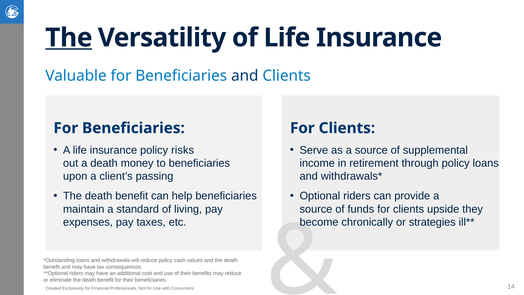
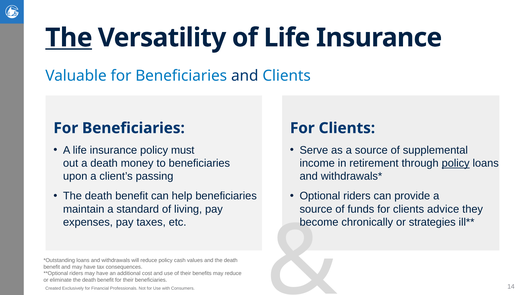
risks: risks -> must
policy at (456, 163) underline: none -> present
upside: upside -> advice
